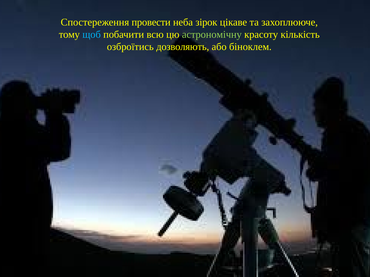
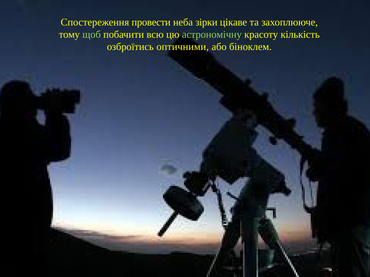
зірок: зірок -> зірки
щоб colour: light blue -> light green
дозволяють: дозволяють -> оптичними
